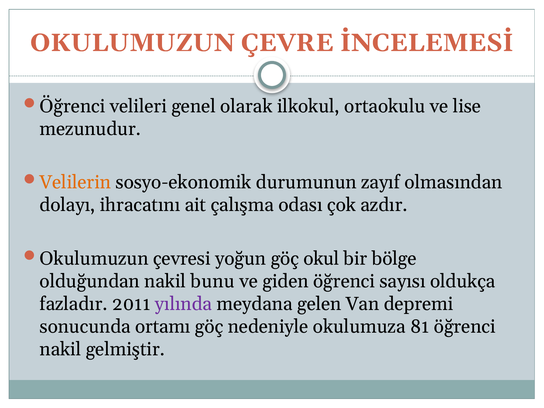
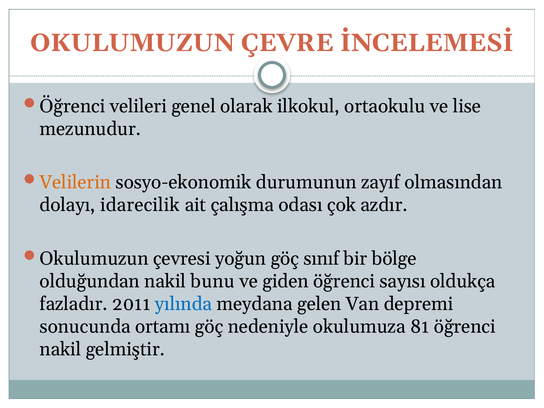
ihracatını: ihracatını -> idarecilik
okul: okul -> sınıf
yılında colour: purple -> blue
